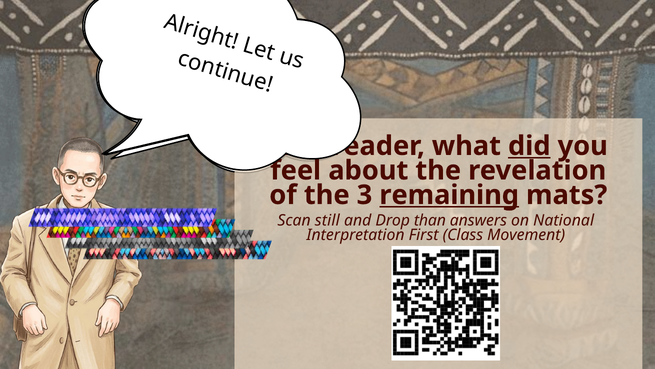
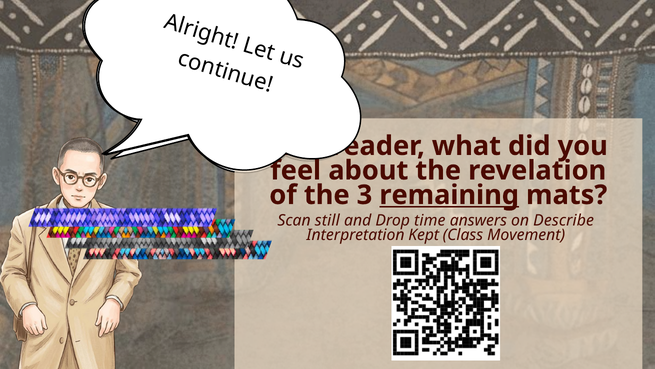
did underline: present -> none
than: than -> time
National: National -> Describe
First: First -> Kept
